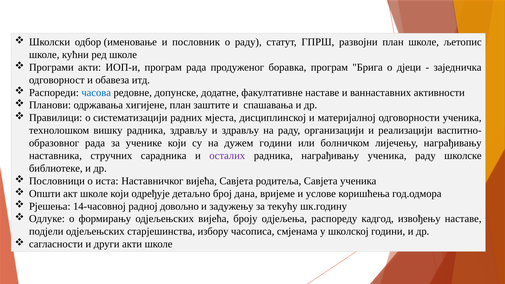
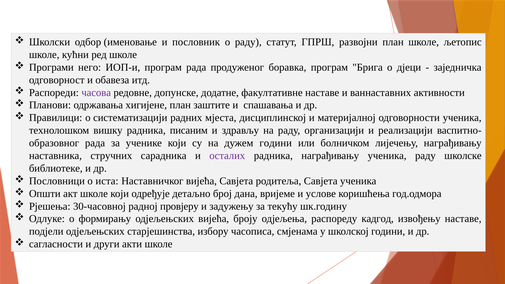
Програми акти: акти -> него
часова colour: blue -> purple
радника здрављу: здрављу -> писаним
14-часовној: 14-часовној -> 30-часовној
довољно: довољно -> провјеру
